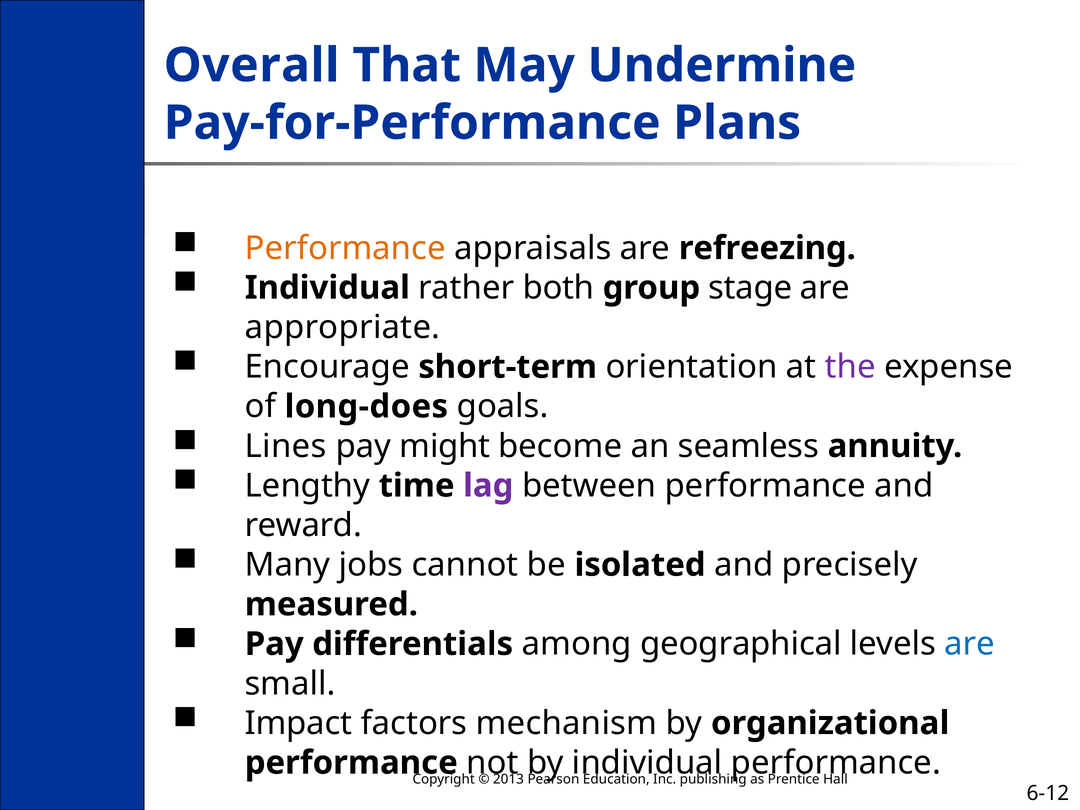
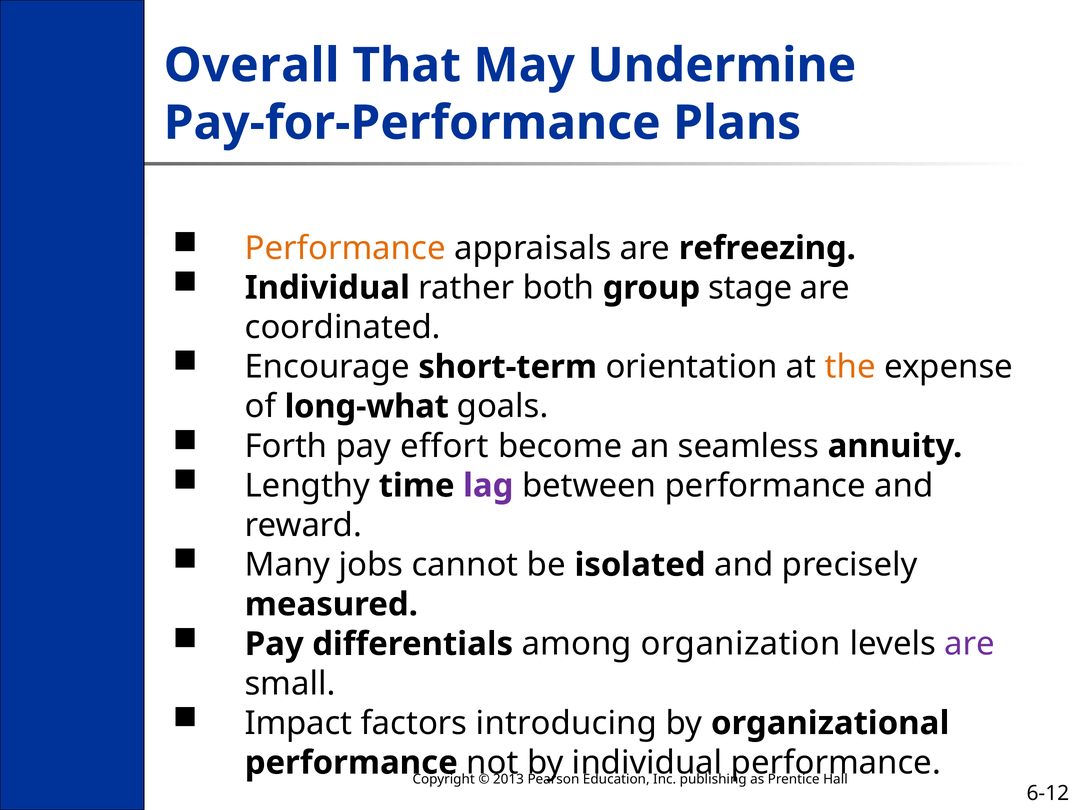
appropriate: appropriate -> coordinated
the colour: purple -> orange
long-does: long-does -> long-what
Lines: Lines -> Forth
might: might -> effort
geographical: geographical -> organization
are at (970, 644) colour: blue -> purple
mechanism: mechanism -> introducing
